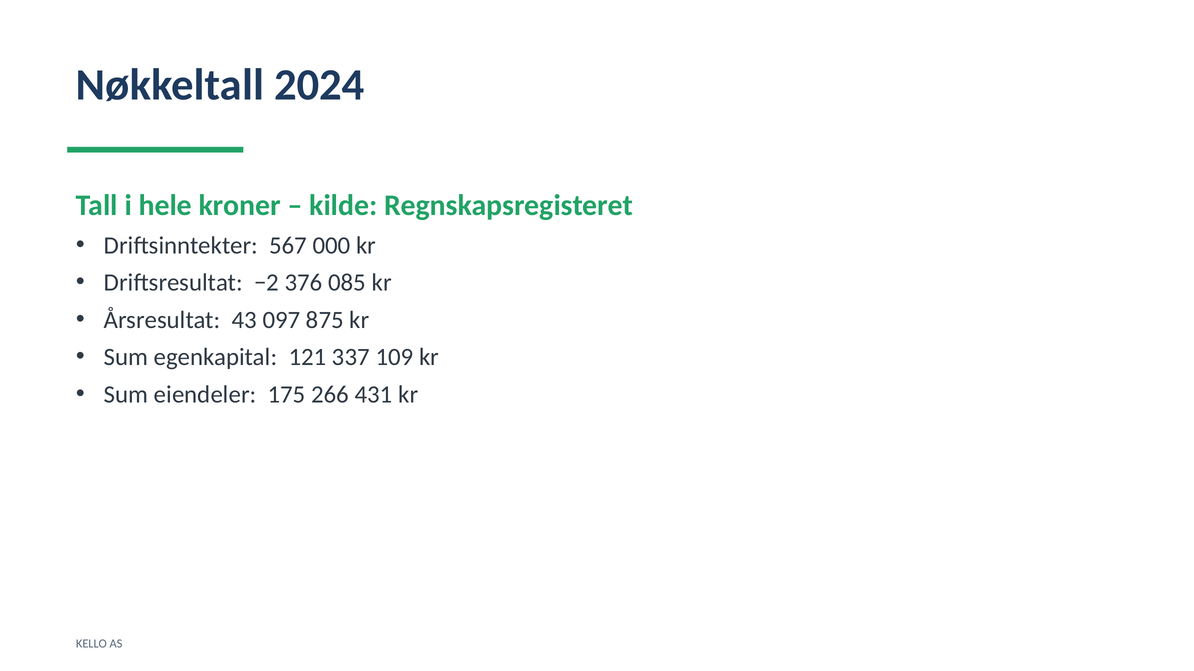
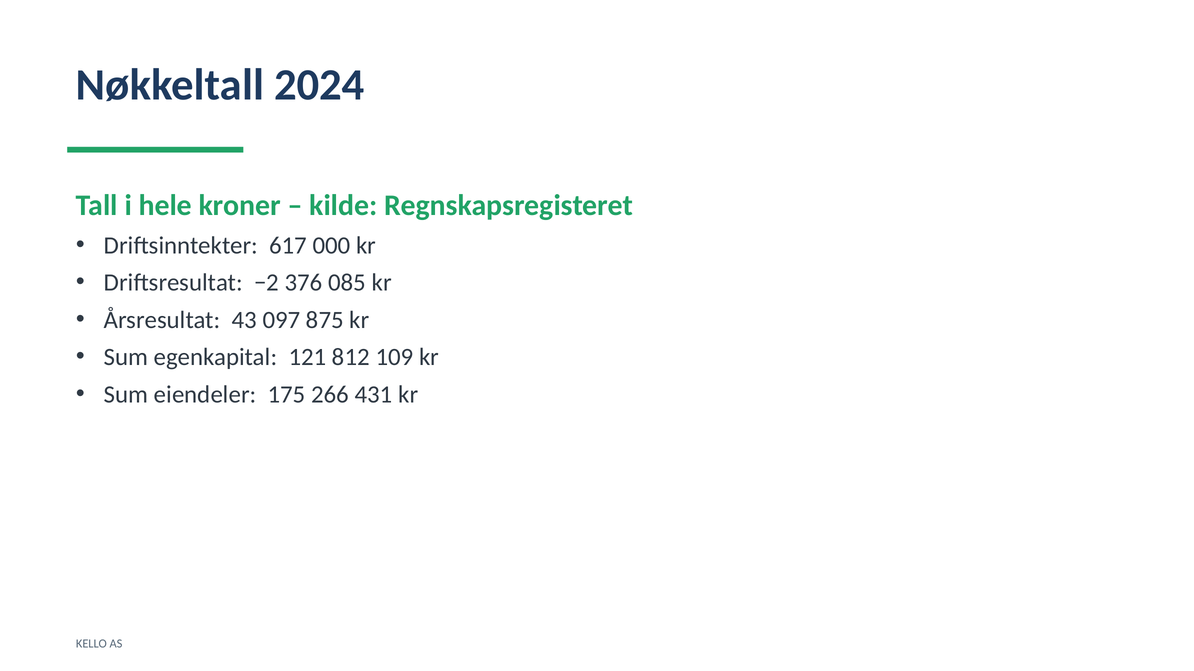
567: 567 -> 617
337: 337 -> 812
